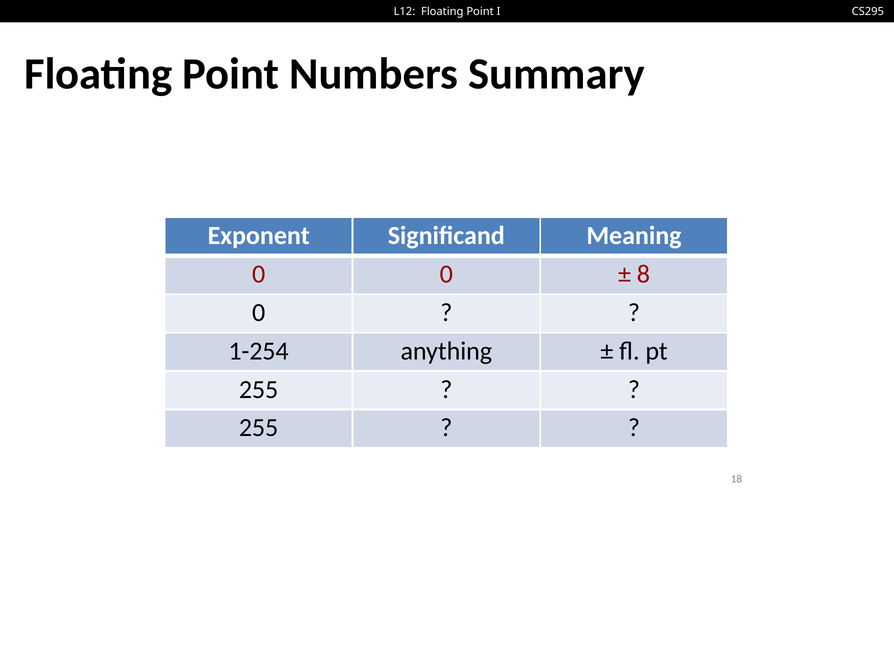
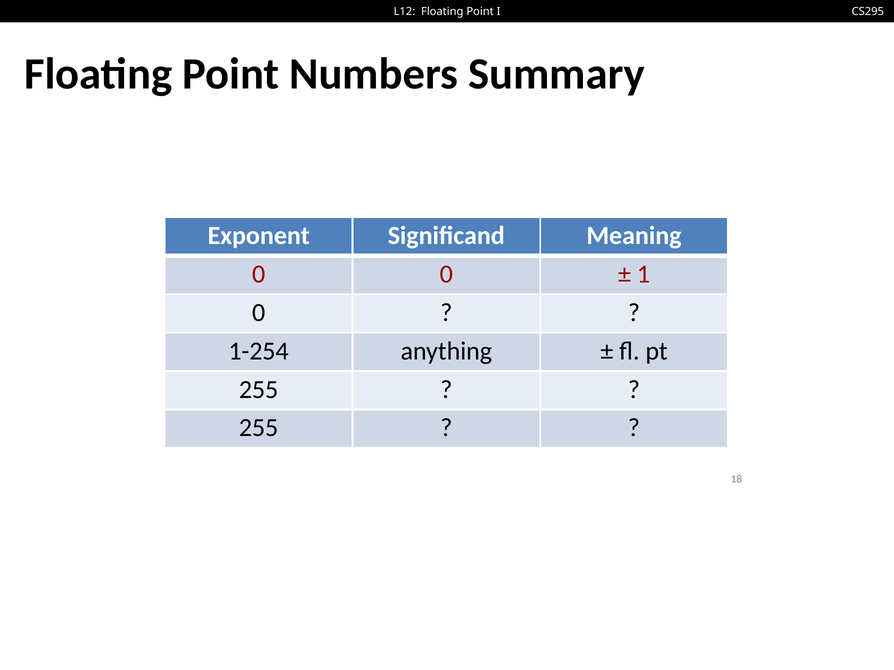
8: 8 -> 1
